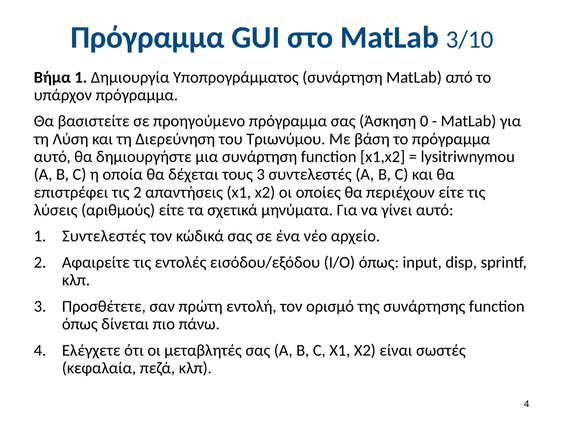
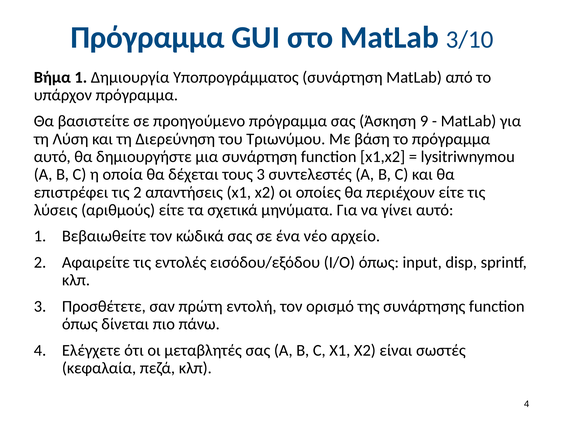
0: 0 -> 9
1 Συντελεστές: Συντελεστές -> Βεβαιωθείτε
